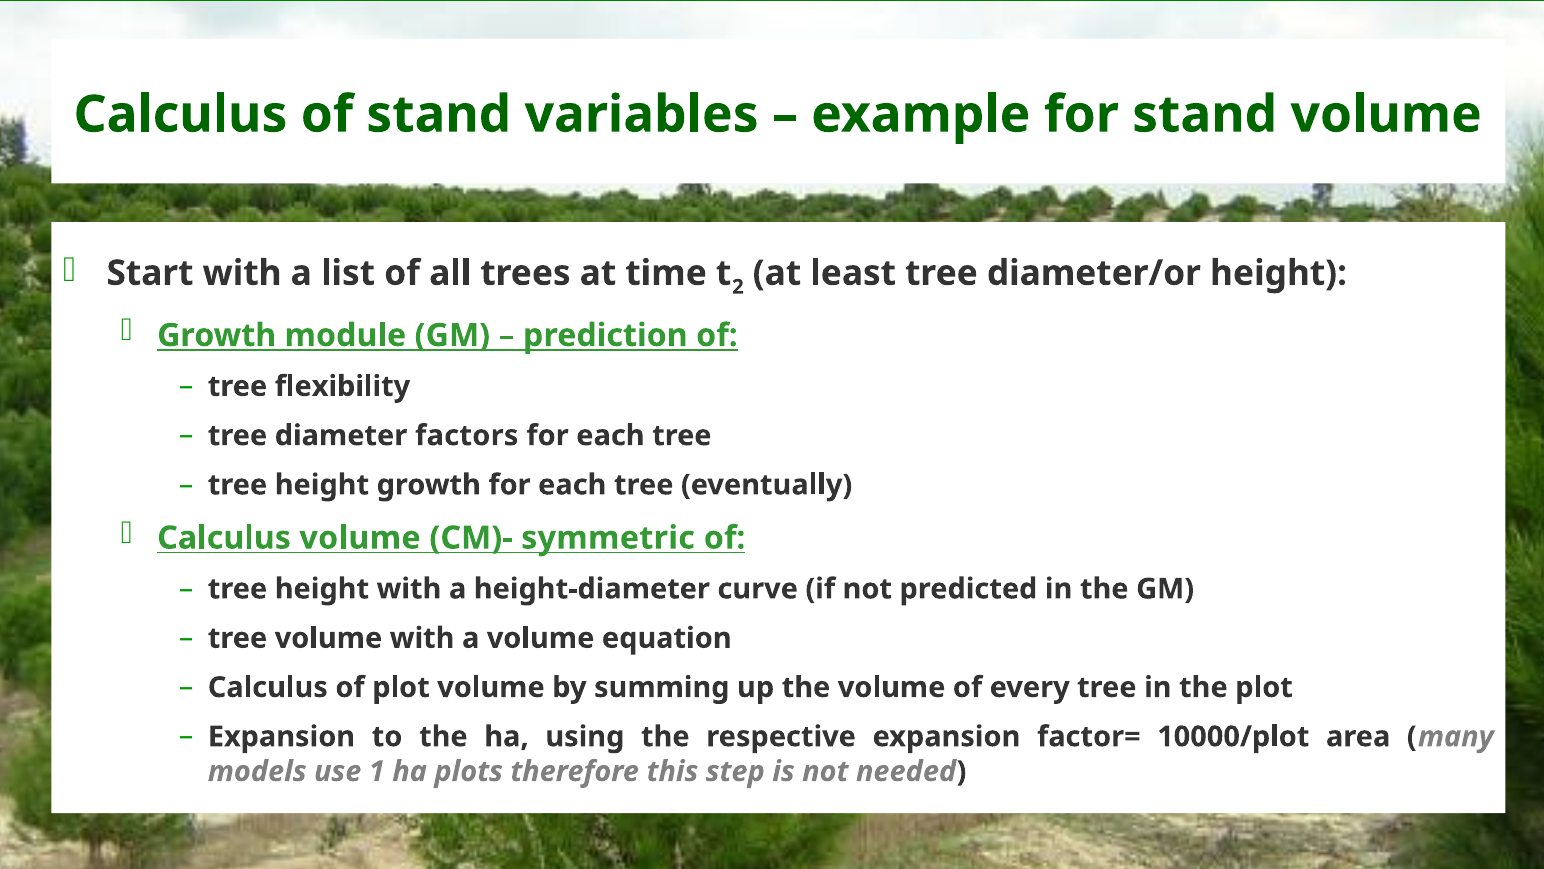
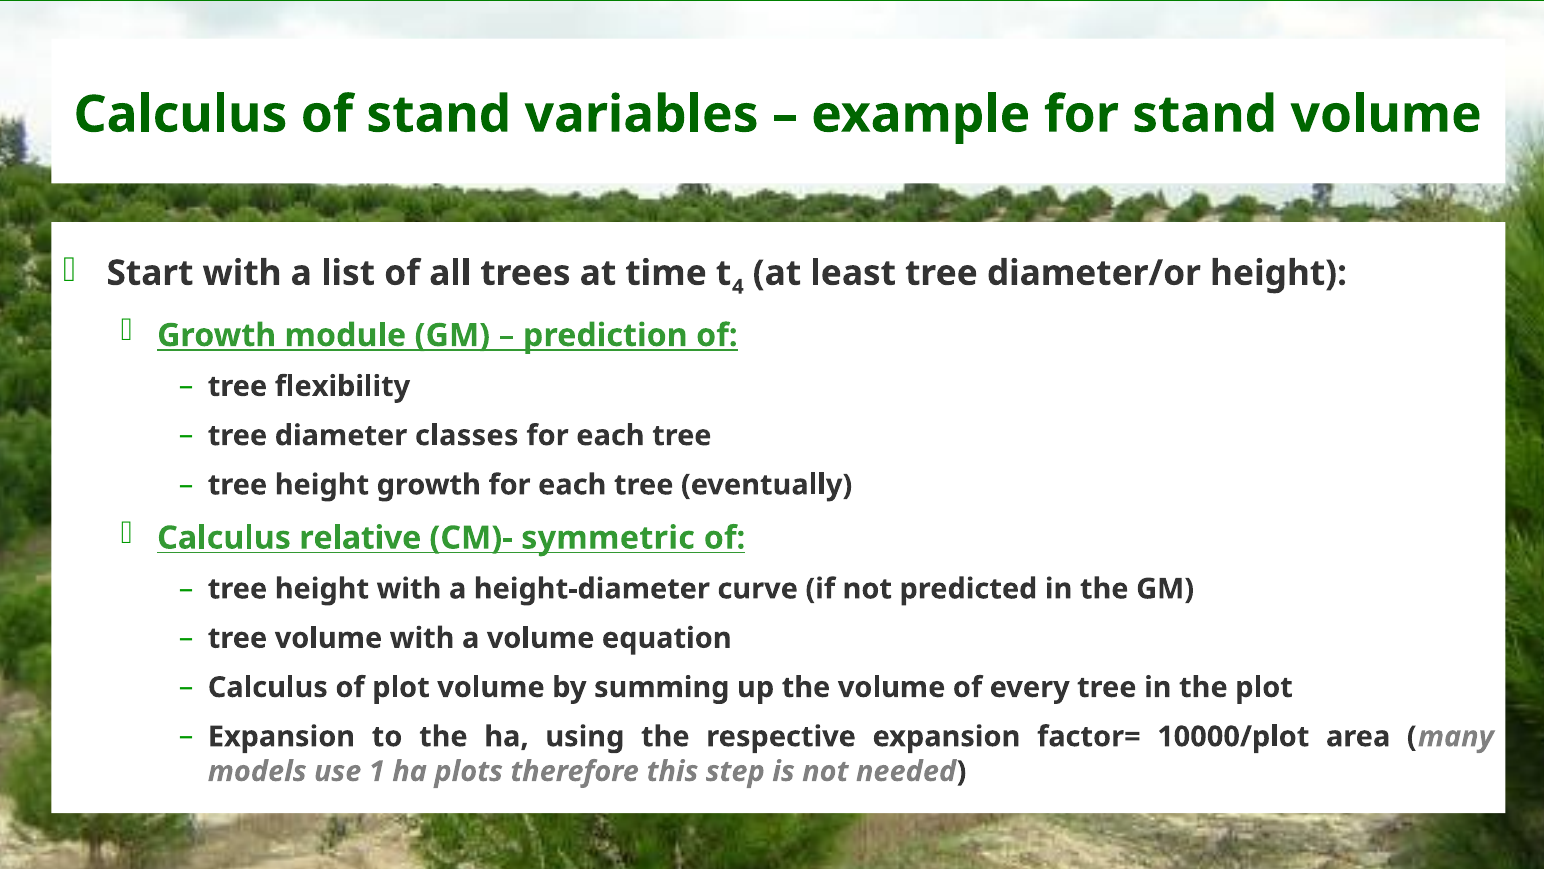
2: 2 -> 4
factors: factors -> classes
Calculus volume: volume -> relative
